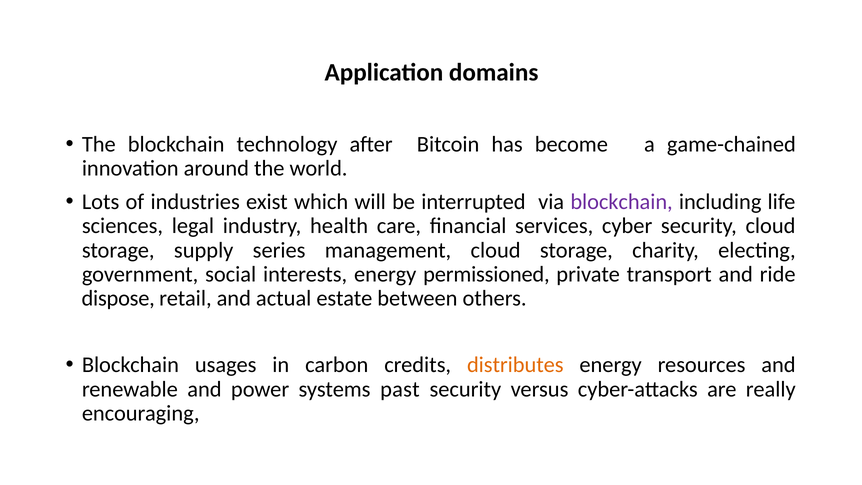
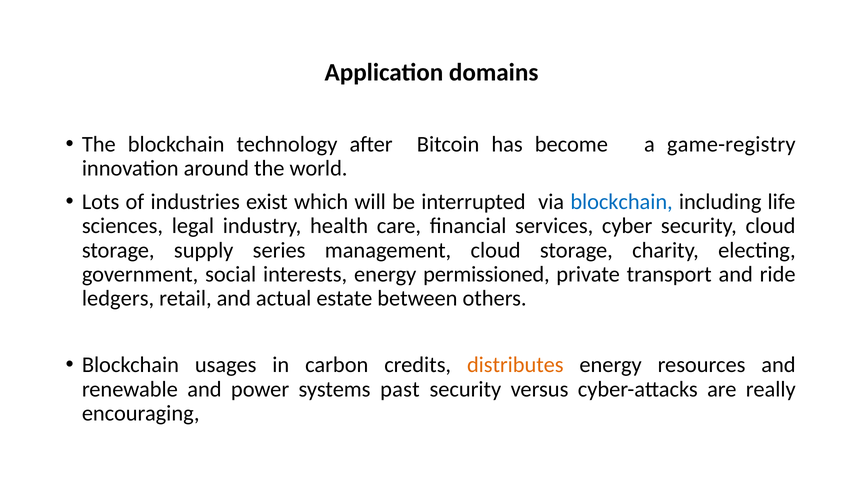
game-chained: game-chained -> game-registry
blockchain at (622, 202) colour: purple -> blue
dispose: dispose -> ledgers
